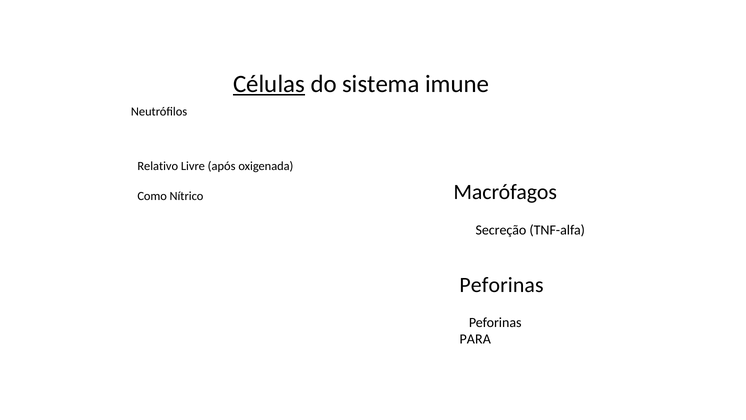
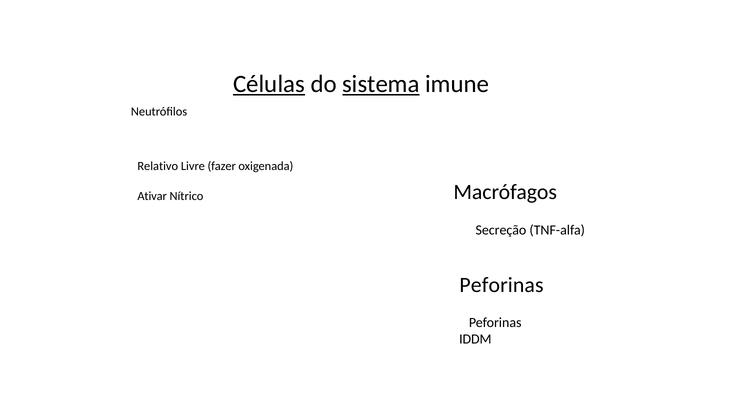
sistema underline: none -> present
após: após -> fazer
Como: Como -> Ativar
PARA: PARA -> IDDM
